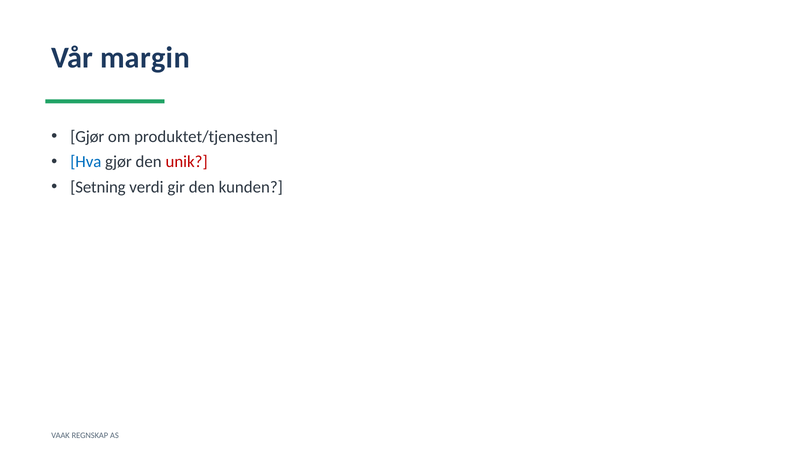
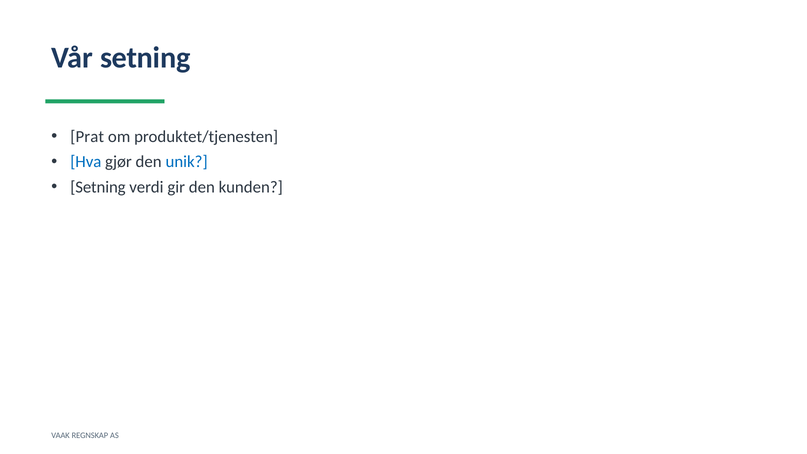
Vår margin: margin -> setning
Gjør at (87, 137): Gjør -> Prat
unik colour: red -> blue
